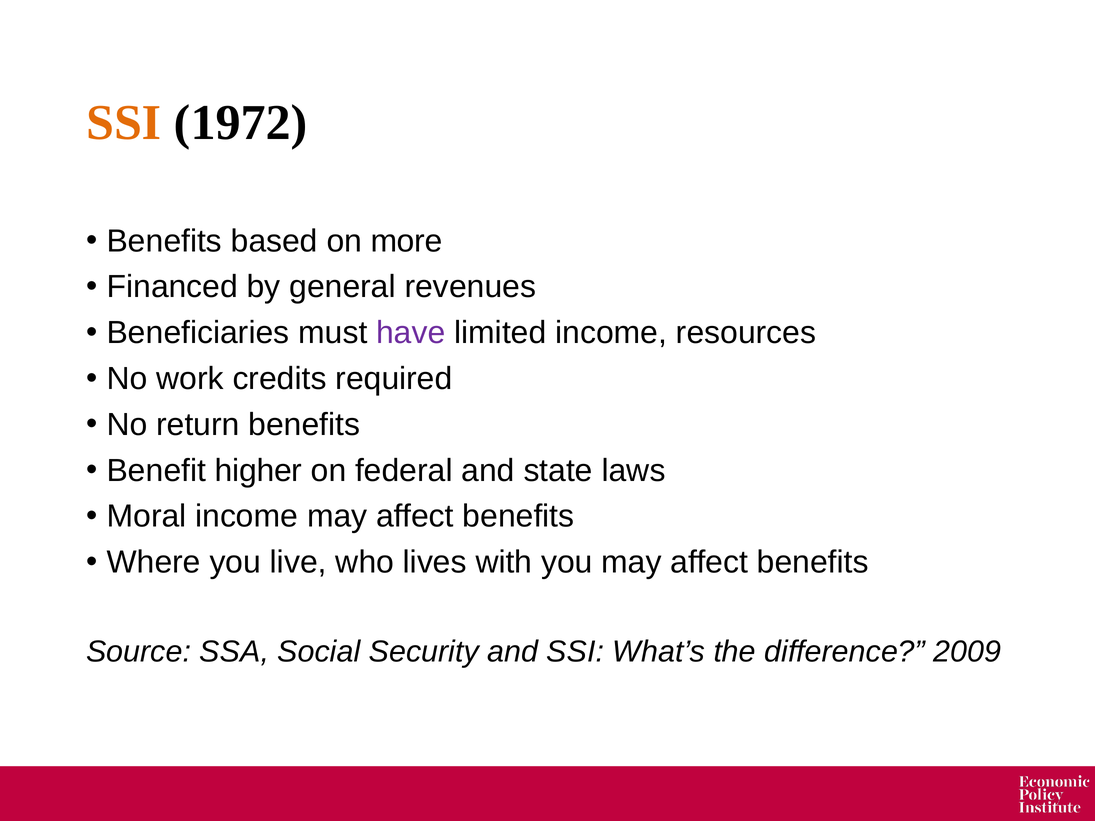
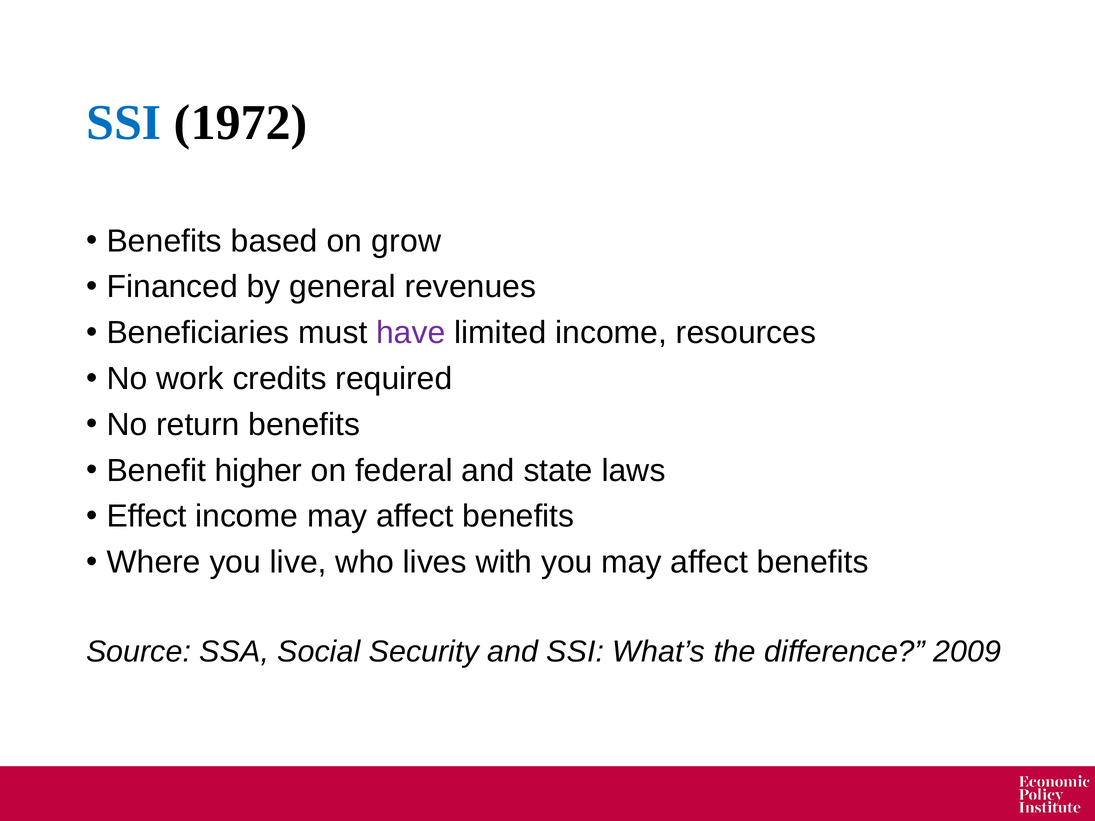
SSI at (124, 123) colour: orange -> blue
more: more -> grow
Moral: Moral -> Effect
